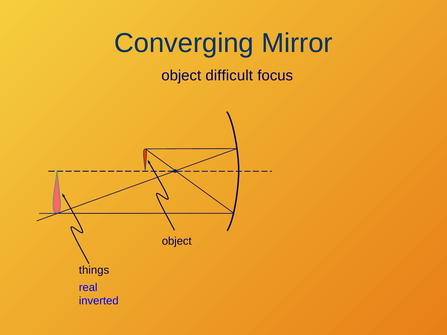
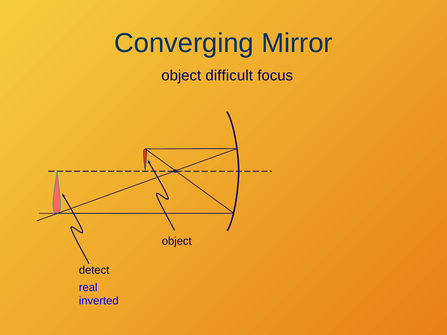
things: things -> detect
